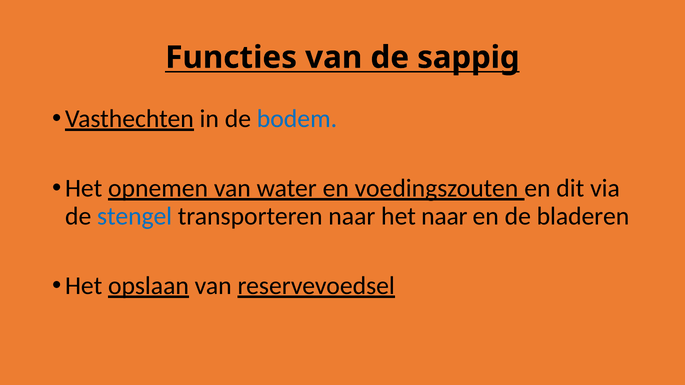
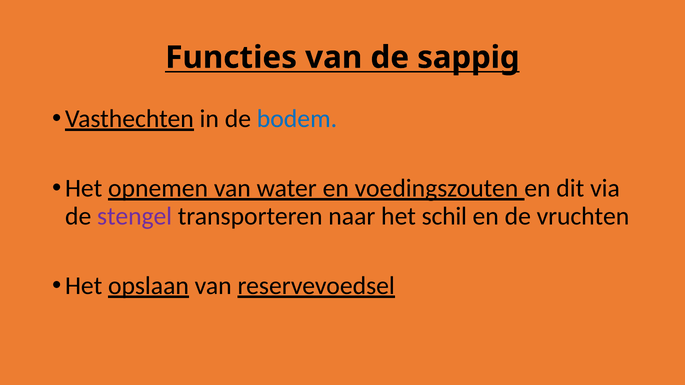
stengel colour: blue -> purple
het naar: naar -> schil
bladeren: bladeren -> vruchten
